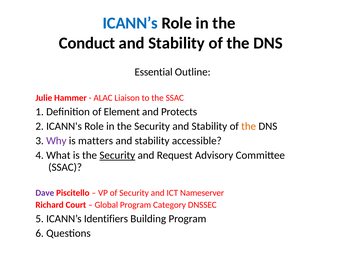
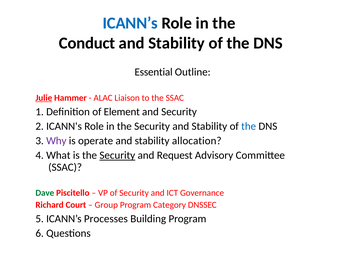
Julie underline: none -> present
and Protects: Protects -> Security
the at (249, 126) colour: orange -> blue
matters: matters -> operate
accessible: accessible -> allocation
Dave colour: purple -> green
Nameserver: Nameserver -> Governance
Global: Global -> Group
Identifiers: Identifiers -> Processes
